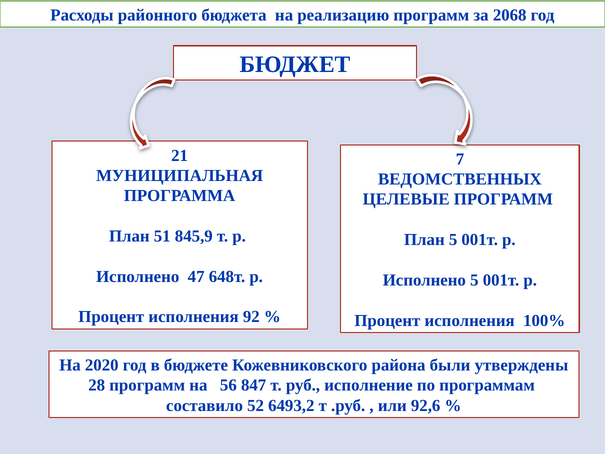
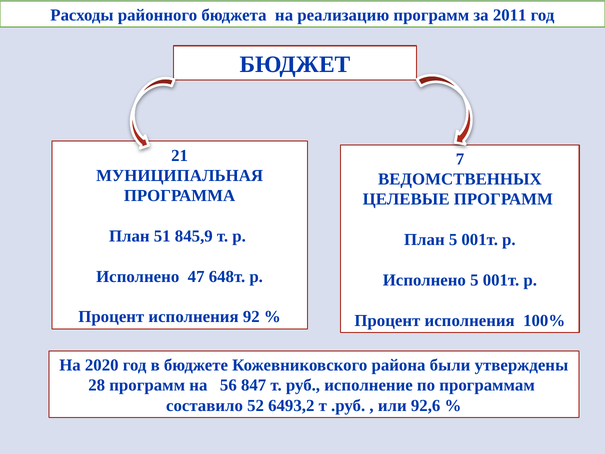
2068: 2068 -> 2011
